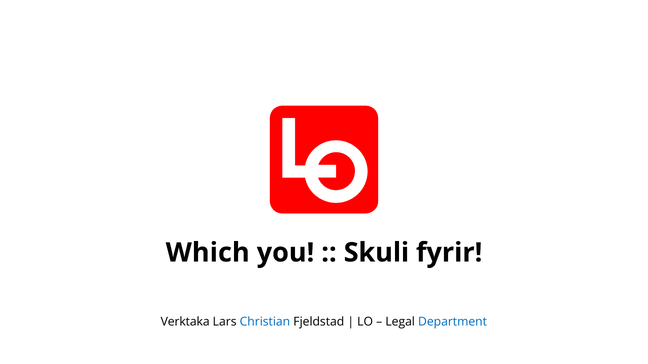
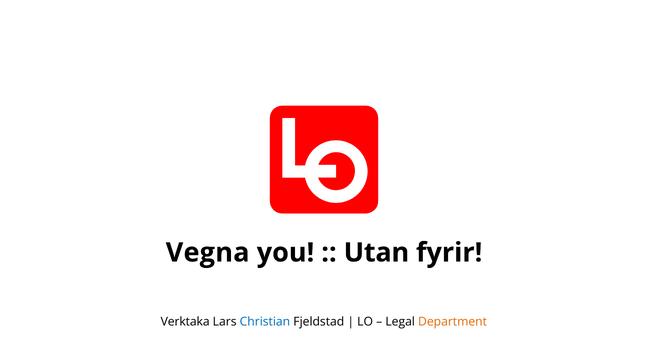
Which: Which -> Vegna
Skuli: Skuli -> Utan
Department colour: blue -> orange
